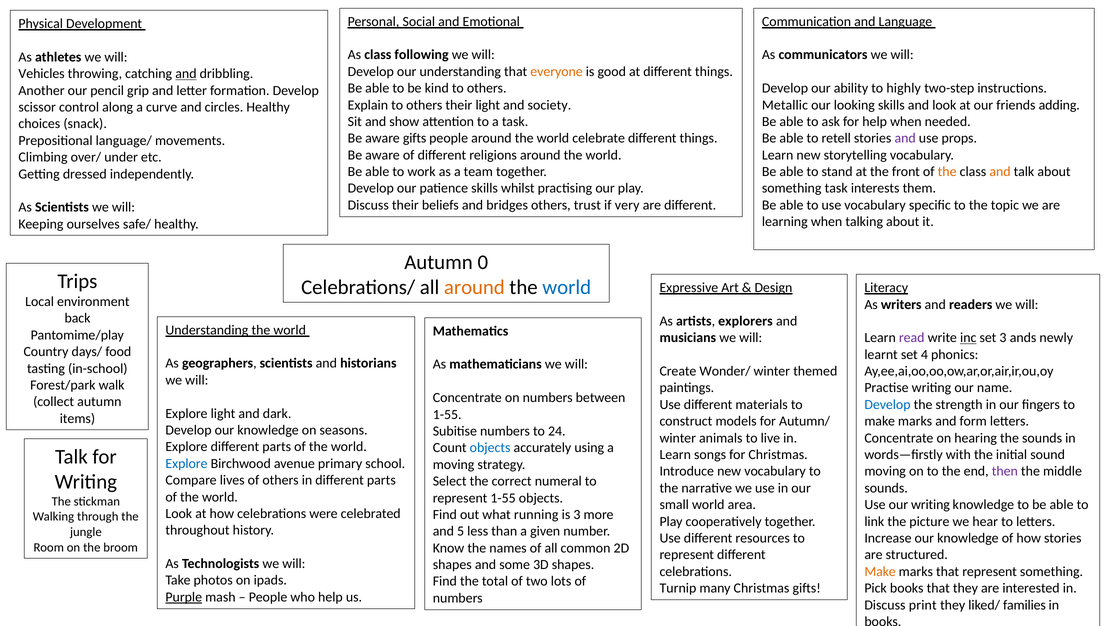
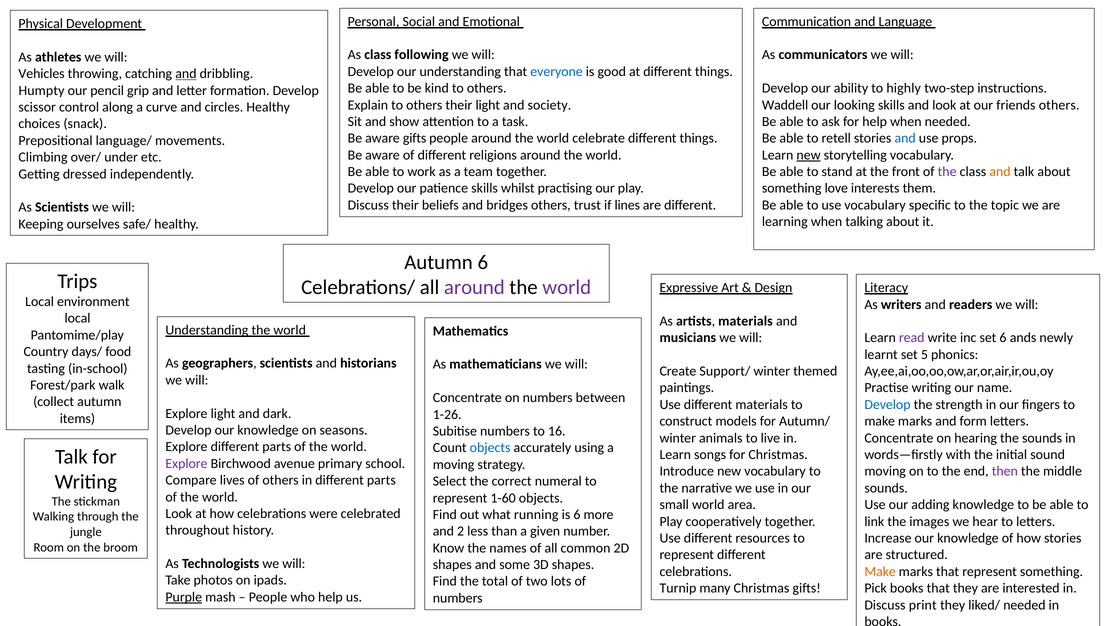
everyone colour: orange -> blue
Another: Another -> Humpty
Metallic: Metallic -> Waddell
friends adding: adding -> others
and at (905, 138) colour: purple -> blue
new at (809, 155) underline: none -> present
the at (947, 172) colour: orange -> purple
something task: task -> love
very: very -> lines
Autumn 0: 0 -> 6
around at (474, 287) colour: orange -> purple
world at (567, 287) colour: blue -> purple
back at (77, 318): back -> local
artists explorers: explorers -> materials
inc underline: present -> none
set 3: 3 -> 6
4: 4 -> 5
Wonder/: Wonder/ -> Support/
1-55 at (447, 414): 1-55 -> 1-26
24: 24 -> 16
Explore at (186, 463) colour: blue -> purple
represent 1-55: 1-55 -> 1-60
our writing: writing -> adding
is 3: 3 -> 6
picture: picture -> images
5: 5 -> 2
liked/ families: families -> needed
